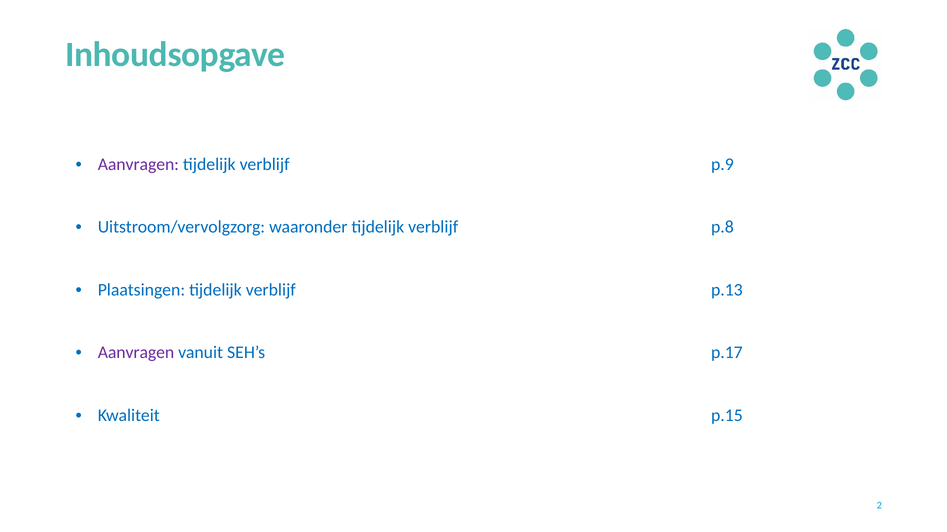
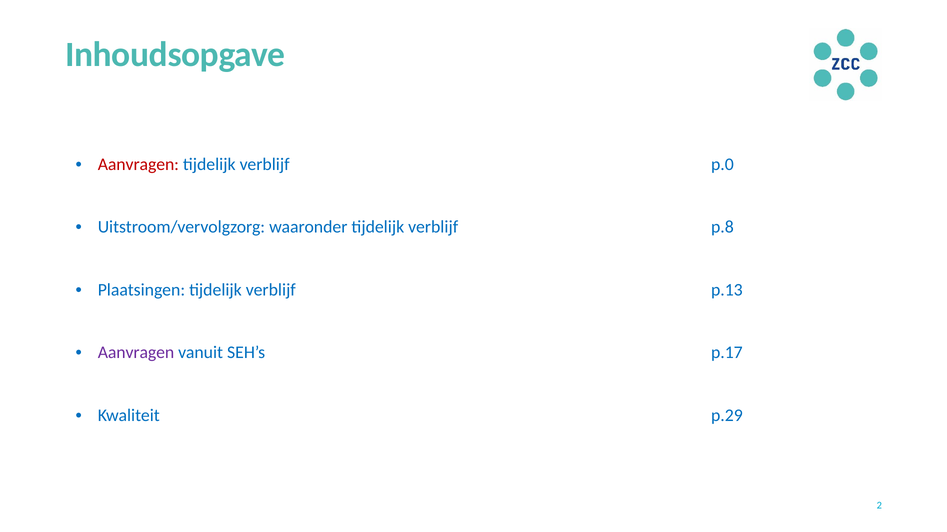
Aanvragen at (138, 164) colour: purple -> red
p.9: p.9 -> p.0
p.15: p.15 -> p.29
